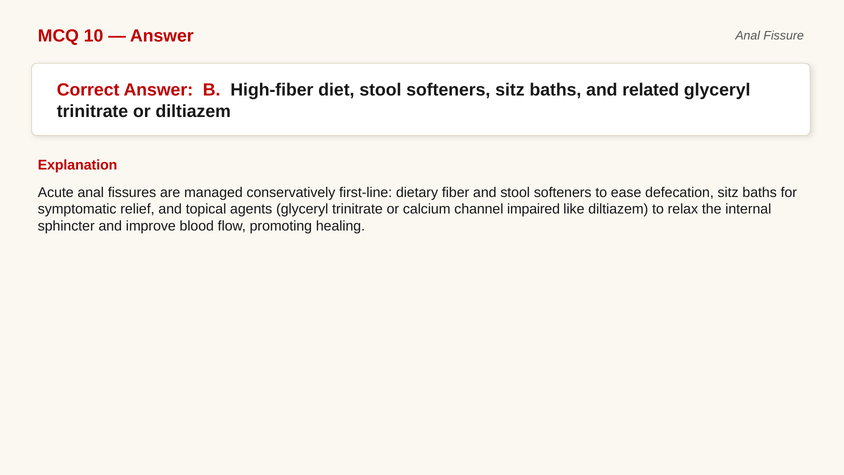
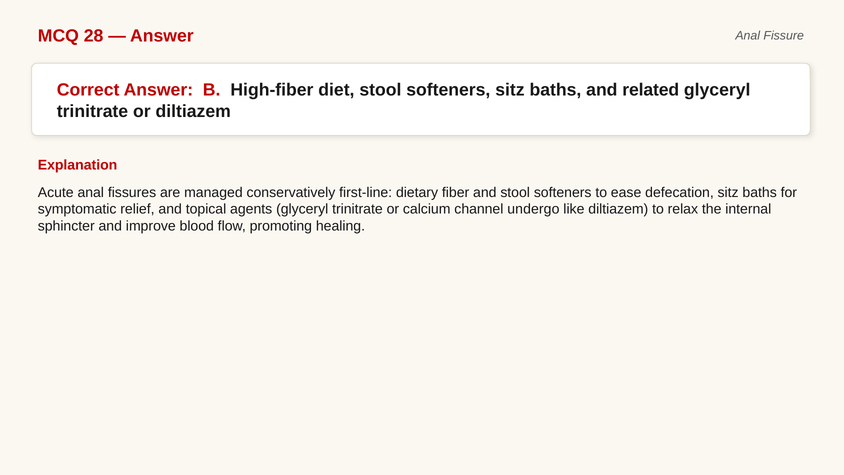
10: 10 -> 28
impaired: impaired -> undergo
